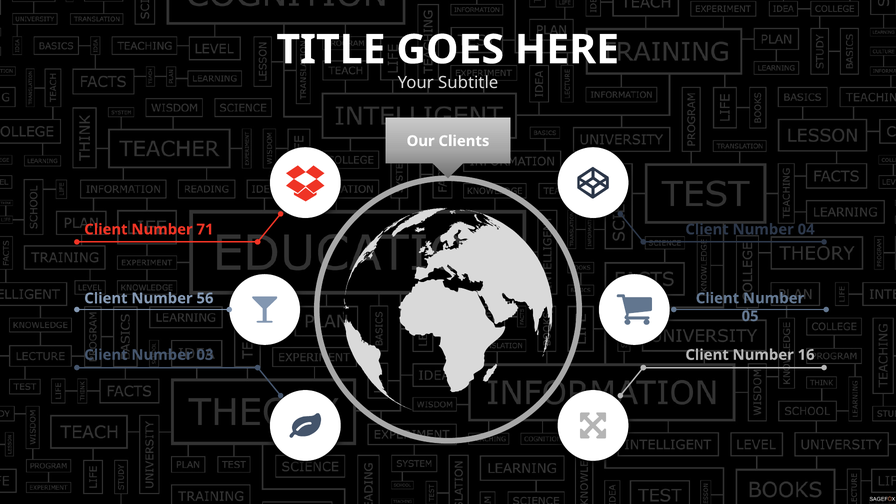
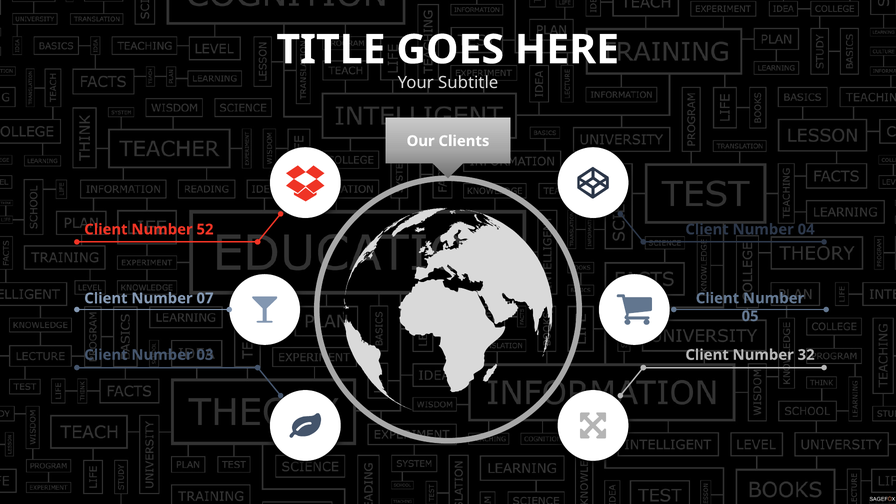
71: 71 -> 52
56: 56 -> 07
16: 16 -> 32
